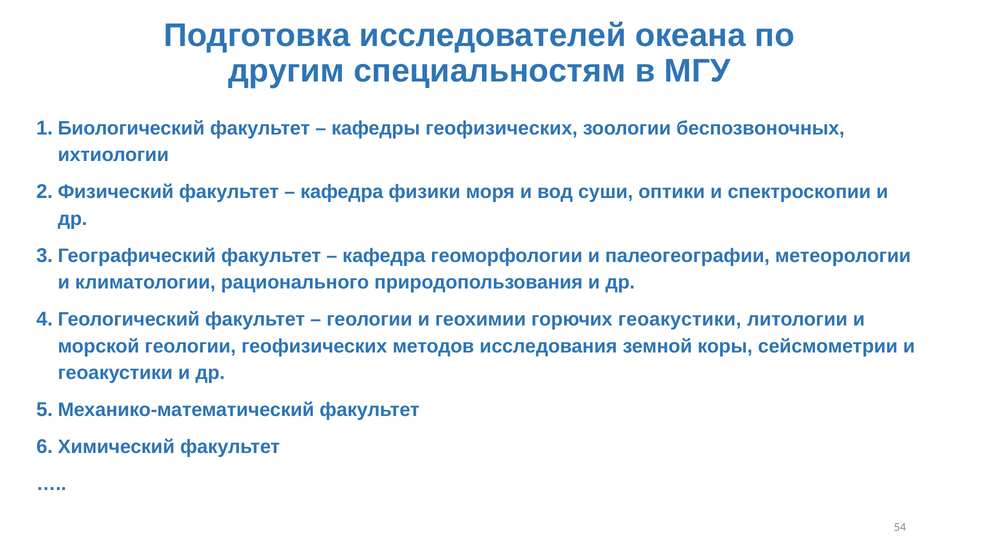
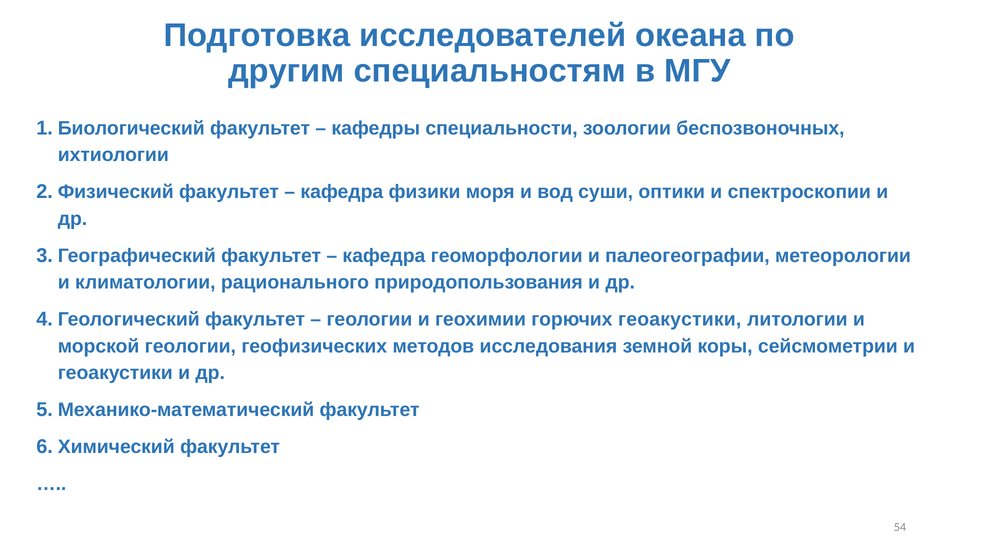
кафедры геофизических: геофизических -> специальности
